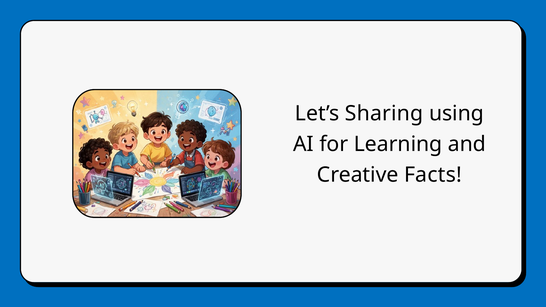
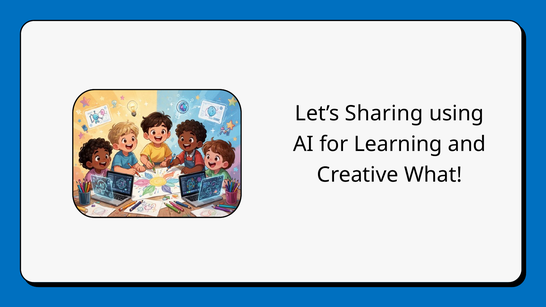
Facts: Facts -> What
